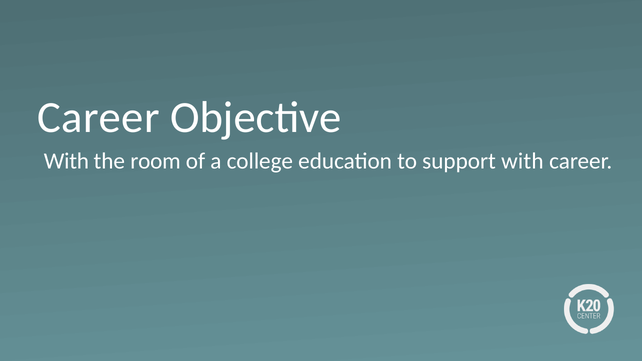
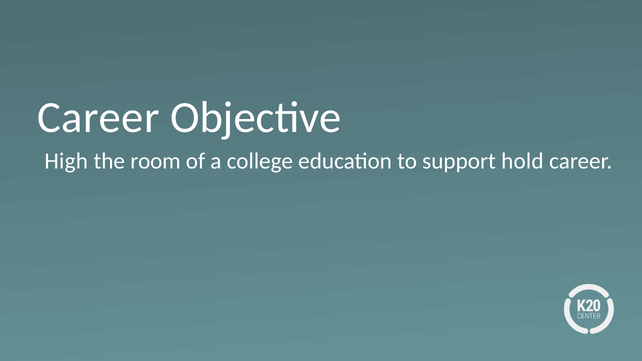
With at (66, 161): With -> High
support with: with -> hold
